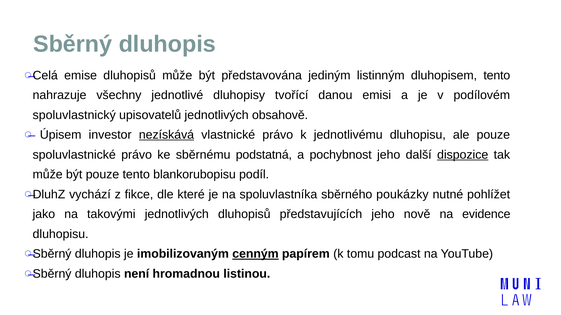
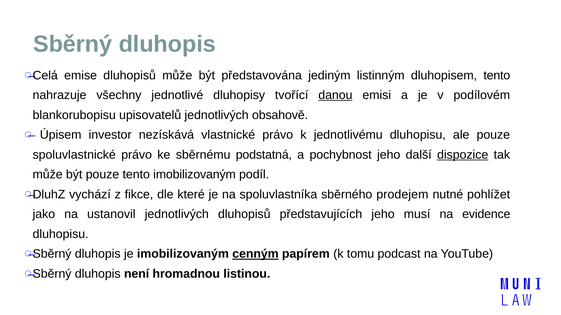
danou underline: none -> present
spoluvlastnický: spoluvlastnický -> blankorubopisu
nezískává underline: present -> none
tento blankorubopisu: blankorubopisu -> imobilizovaným
poukázky: poukázky -> prodejem
takovými: takovými -> ustanovil
nově: nově -> musí
